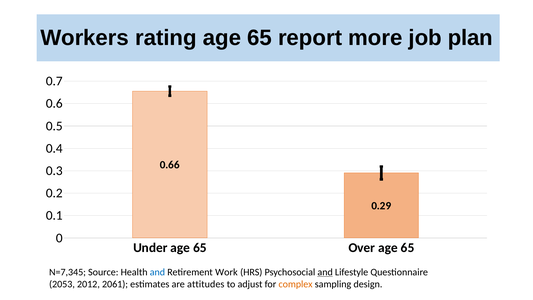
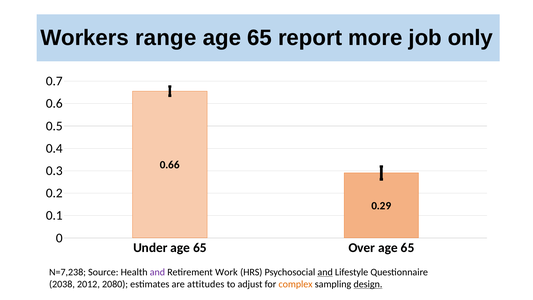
rating: rating -> range
plan: plan -> only
N=7,345: N=7,345 -> N=7,238
and at (157, 272) colour: blue -> purple
2053: 2053 -> 2038
2061: 2061 -> 2080
design underline: none -> present
